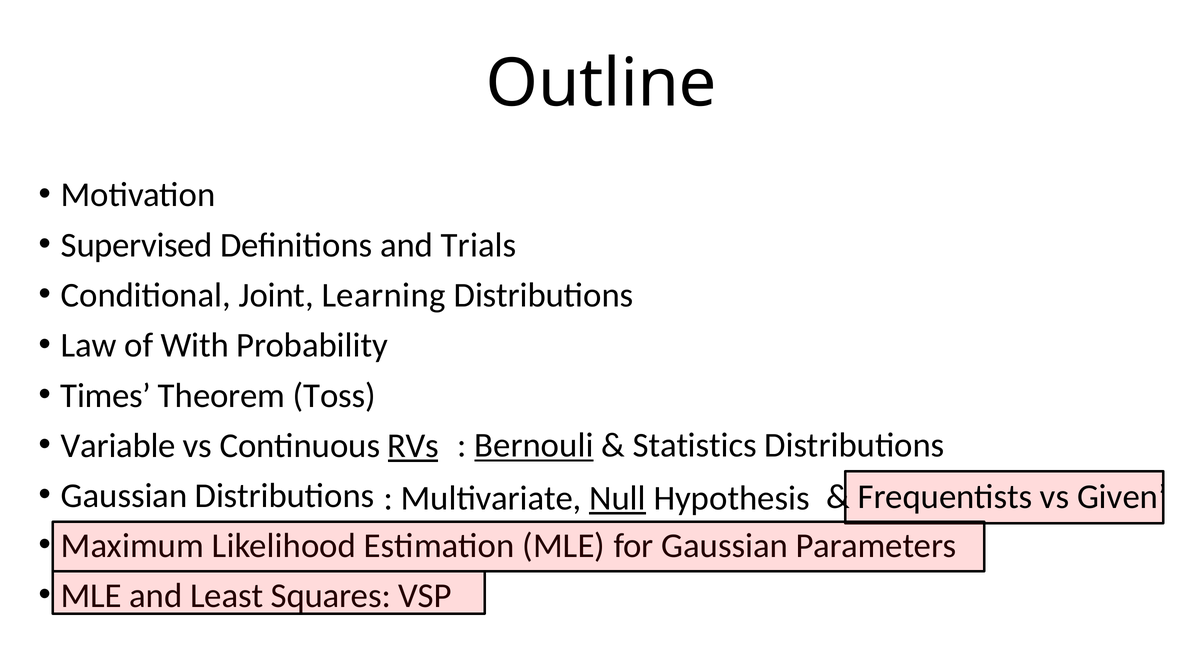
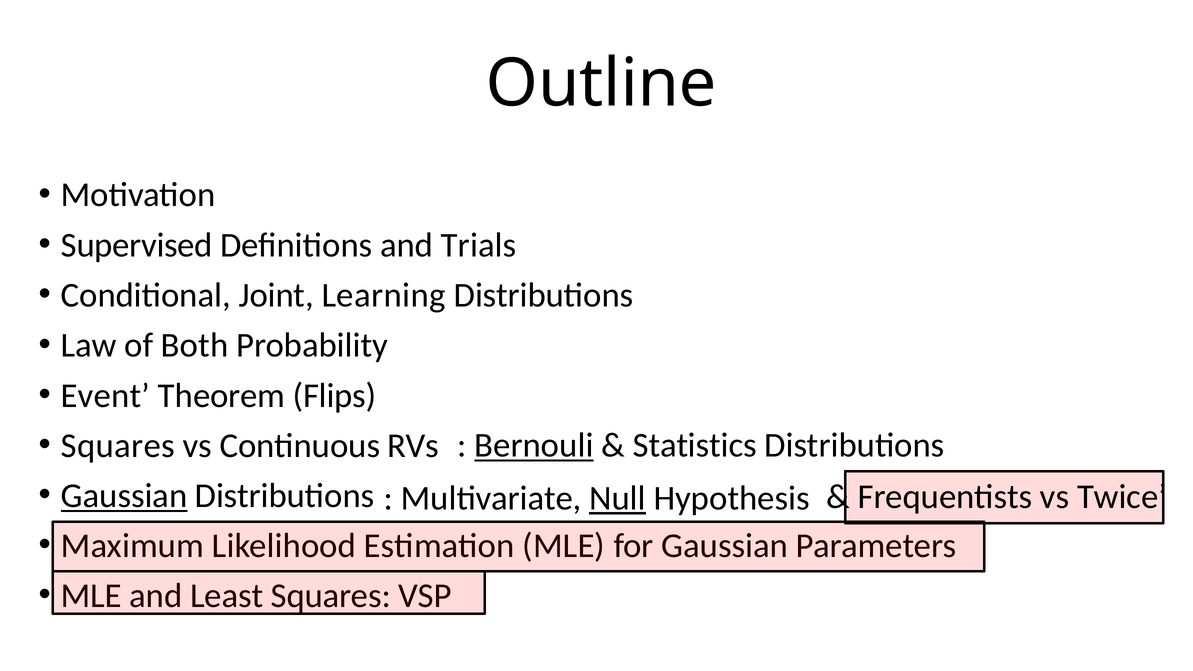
With: With -> Both
Times: Times -> Event
Toss: Toss -> Flips
Variable at (118, 446): Variable -> Squares
RVs underline: present -> none
Gaussian at (124, 496) underline: none -> present
Given: Given -> Twice
